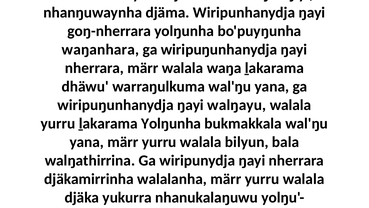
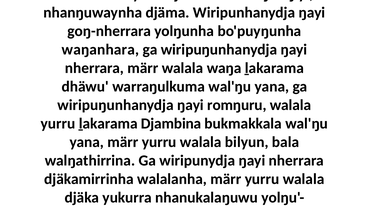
walŋayu: walŋayu -> romŋuru
ḻakarama Yolŋunha: Yolŋunha -> Djambina
